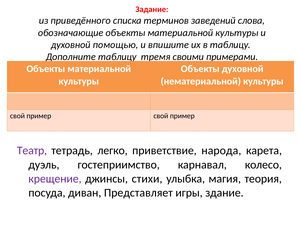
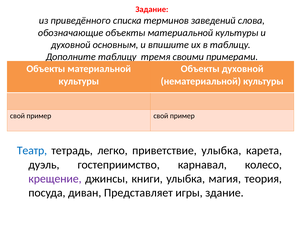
помощью: помощью -> основным
Театр colour: purple -> blue
приветствие народа: народа -> улыбка
стихи: стихи -> книги
